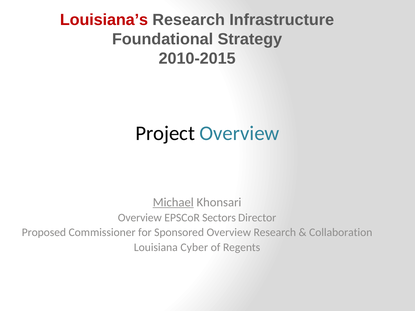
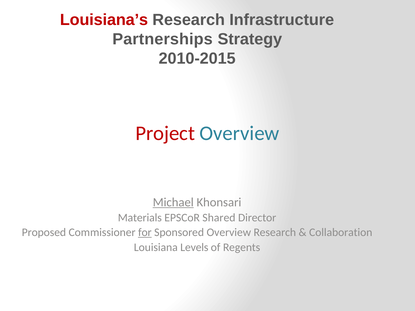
Foundational: Foundational -> Partnerships
Project colour: black -> red
Overview at (140, 218): Overview -> Materials
Sectors: Sectors -> Shared
for underline: none -> present
Cyber: Cyber -> Levels
